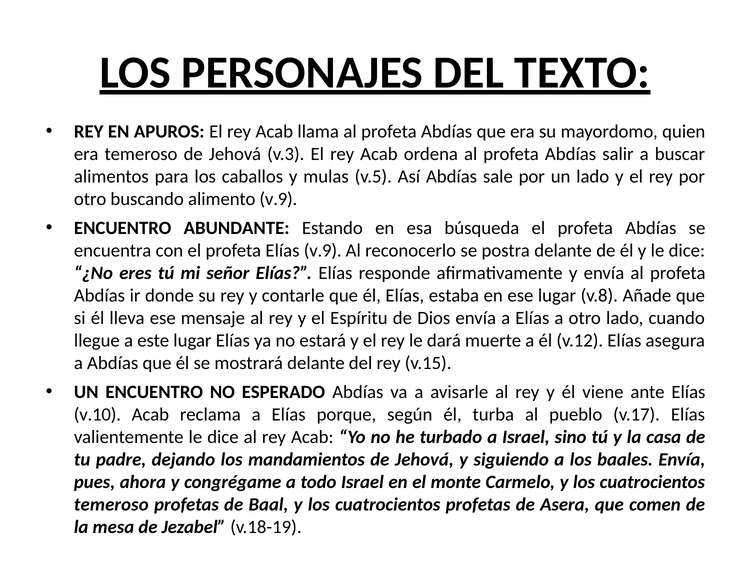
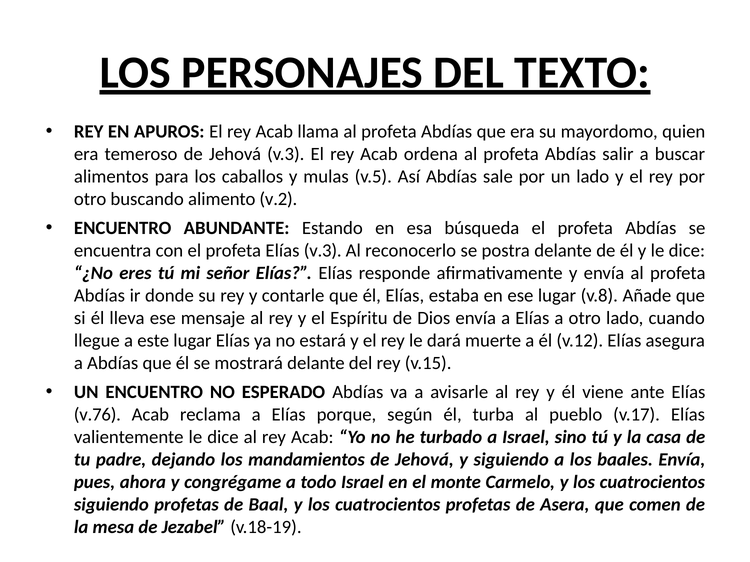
alimento v.9: v.9 -> v.2
Elías v.9: v.9 -> v.3
v.10: v.10 -> v.76
temeroso at (111, 505): temeroso -> siguiendo
